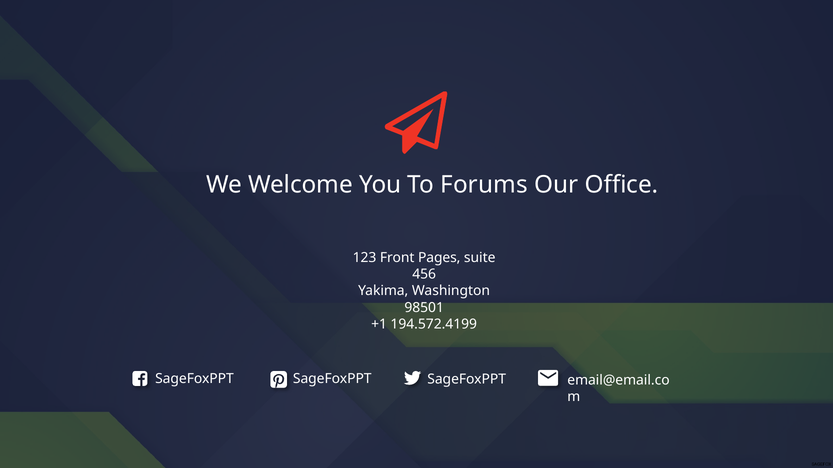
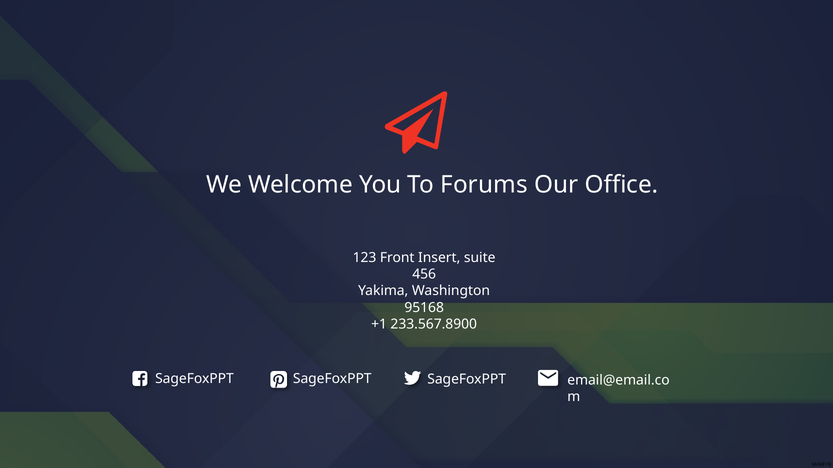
Pages: Pages -> Insert
98501: 98501 -> 95168
194.572.4199: 194.572.4199 -> 233.567.8900
